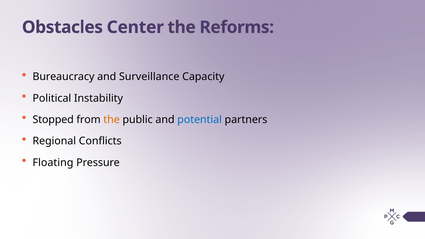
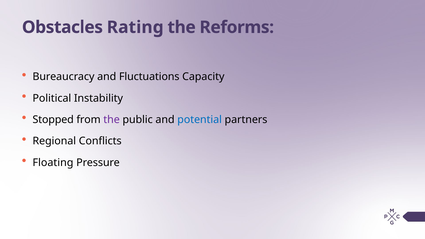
Center: Center -> Rating
Surveillance: Surveillance -> Fluctuations
the at (112, 120) colour: orange -> purple
